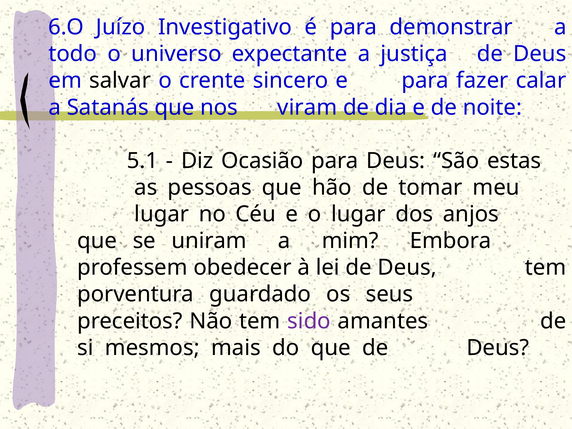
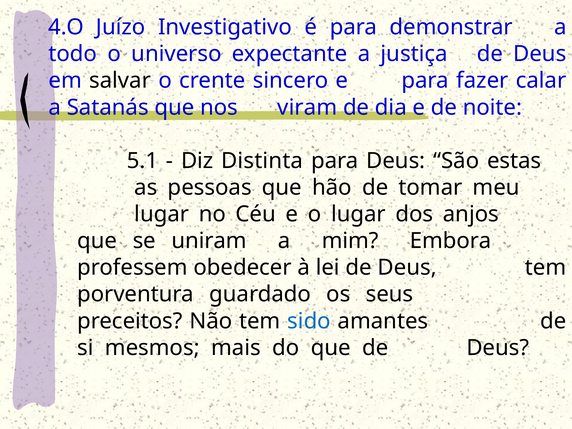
6.O: 6.O -> 4.O
Ocasião: Ocasião -> Distinta
sido colour: purple -> blue
